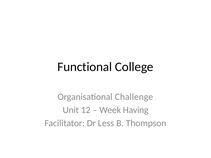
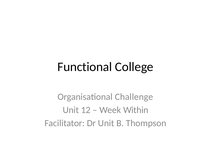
Having: Having -> Within
Dr Less: Less -> Unit
